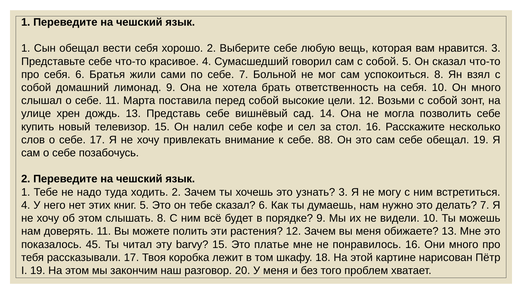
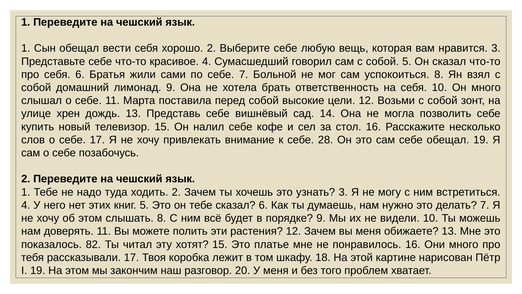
88: 88 -> 28
45: 45 -> 82
barvy: barvy -> хотят
